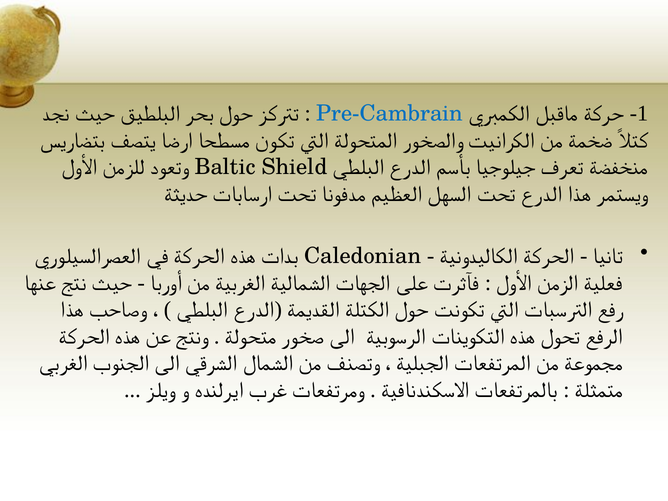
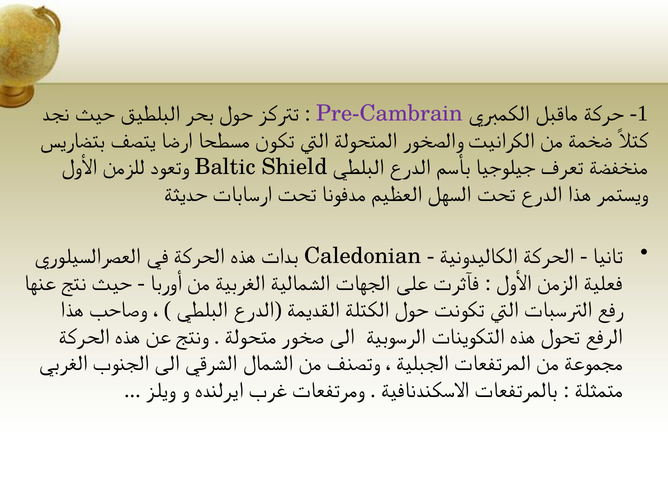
Pre-Cambrain colour: blue -> purple
